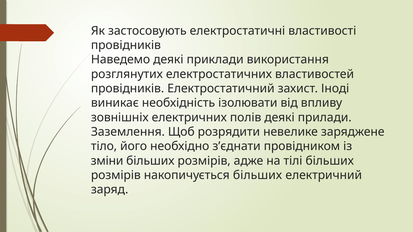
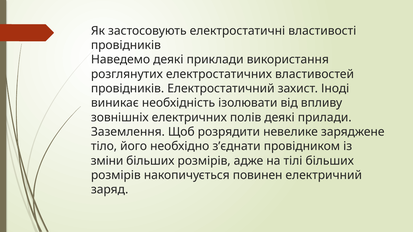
накопичується більших: більших -> повинен
